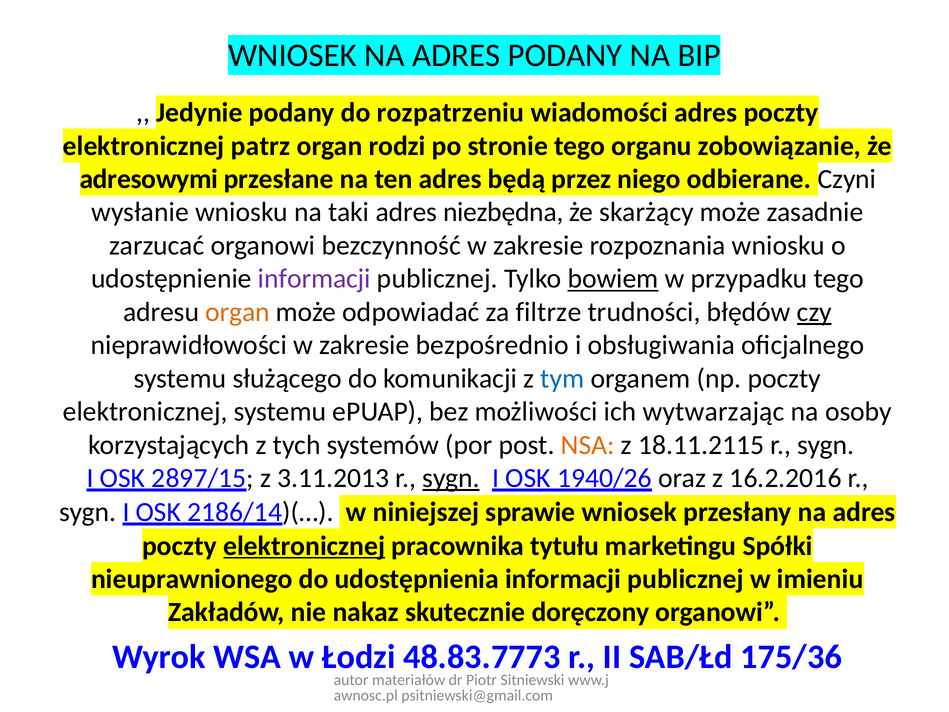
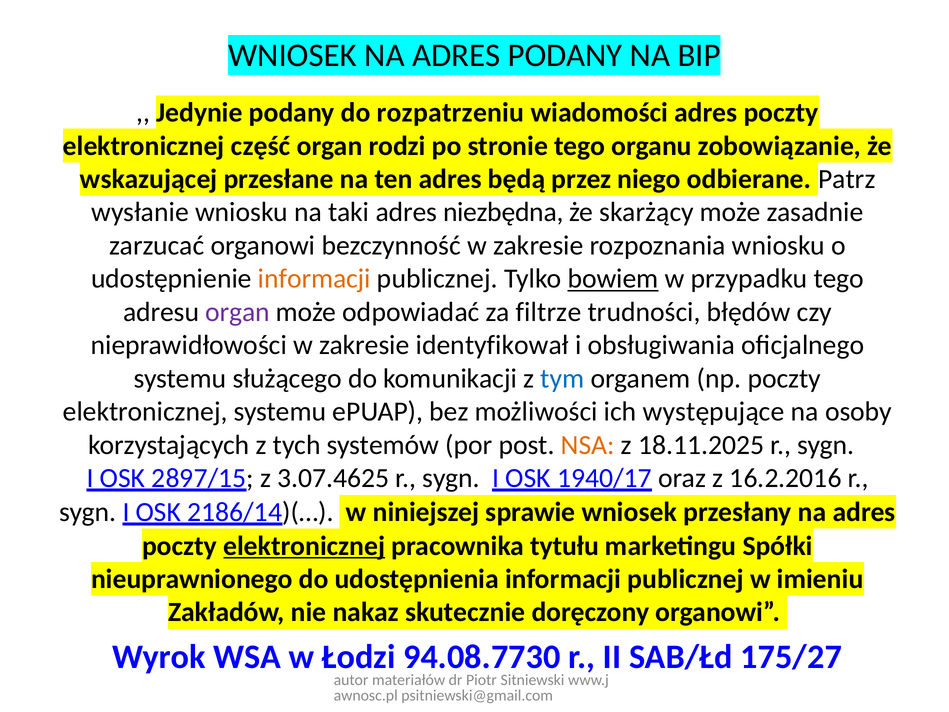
patrz: patrz -> część
adresowymi: adresowymi -> wskazującej
Czyni: Czyni -> Patrz
informacji at (314, 279) colour: purple -> orange
organ at (238, 312) colour: orange -> purple
czy underline: present -> none
bezpośrednio: bezpośrednio -> identyfikował
wytwarzając: wytwarzając -> występujące
18.11.2115: 18.11.2115 -> 18.11.2025
3.11.2013: 3.11.2013 -> 3.07.4625
sygn at (451, 478) underline: present -> none
1940/26: 1940/26 -> 1940/17
48.83.7773: 48.83.7773 -> 94.08.7730
175/36: 175/36 -> 175/27
